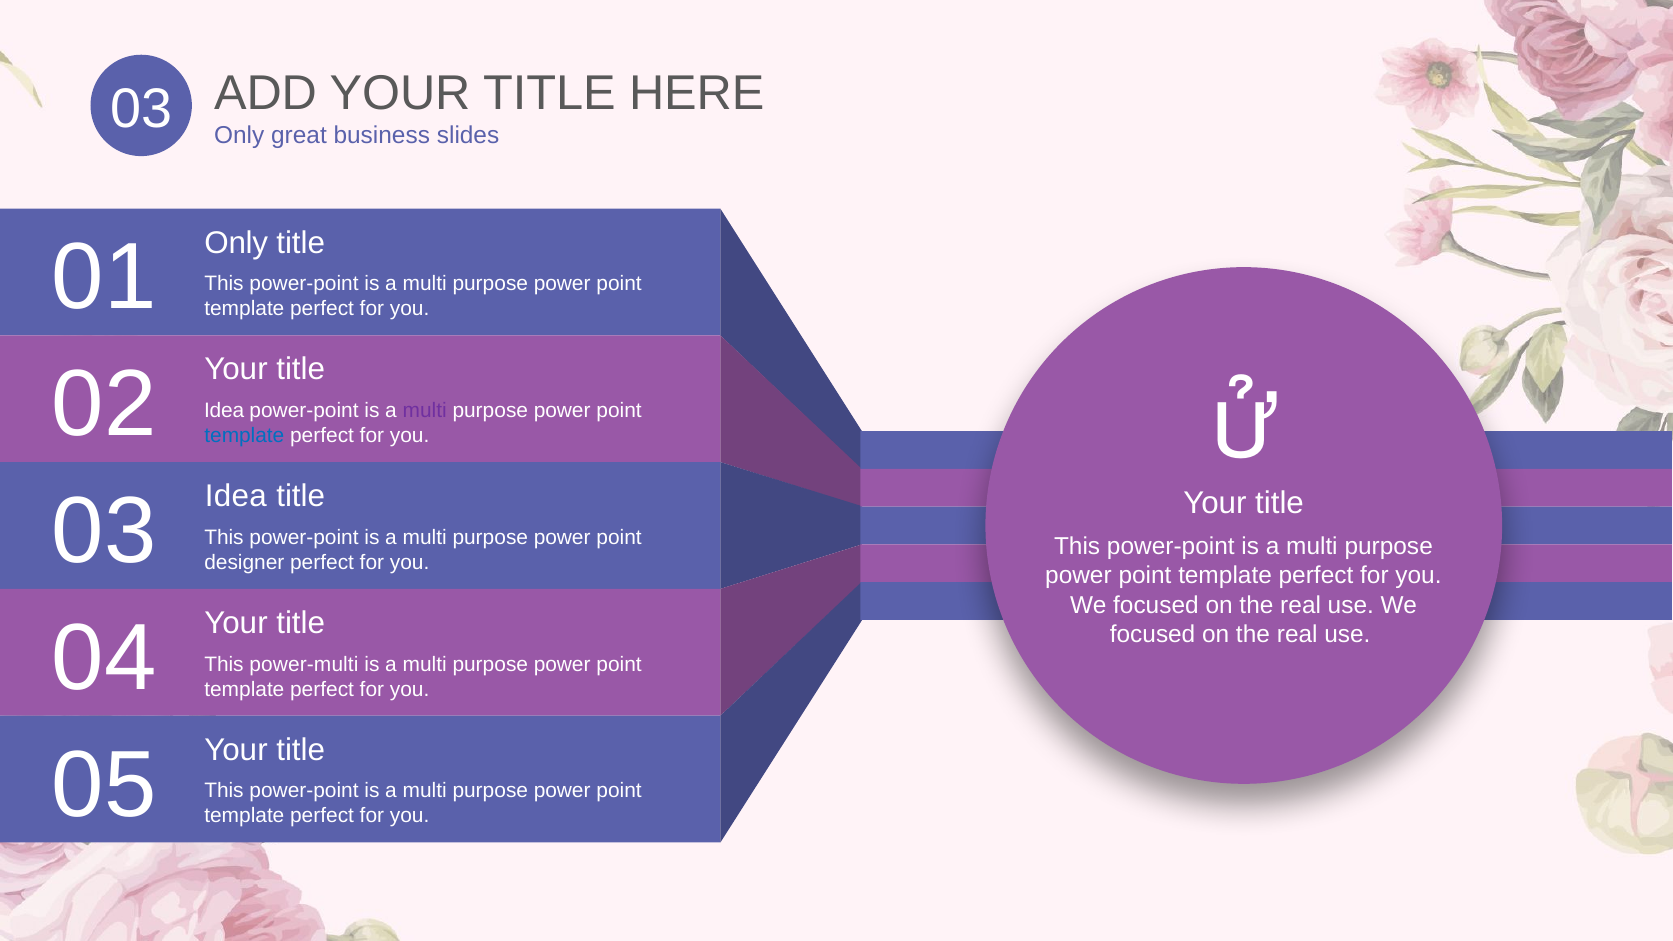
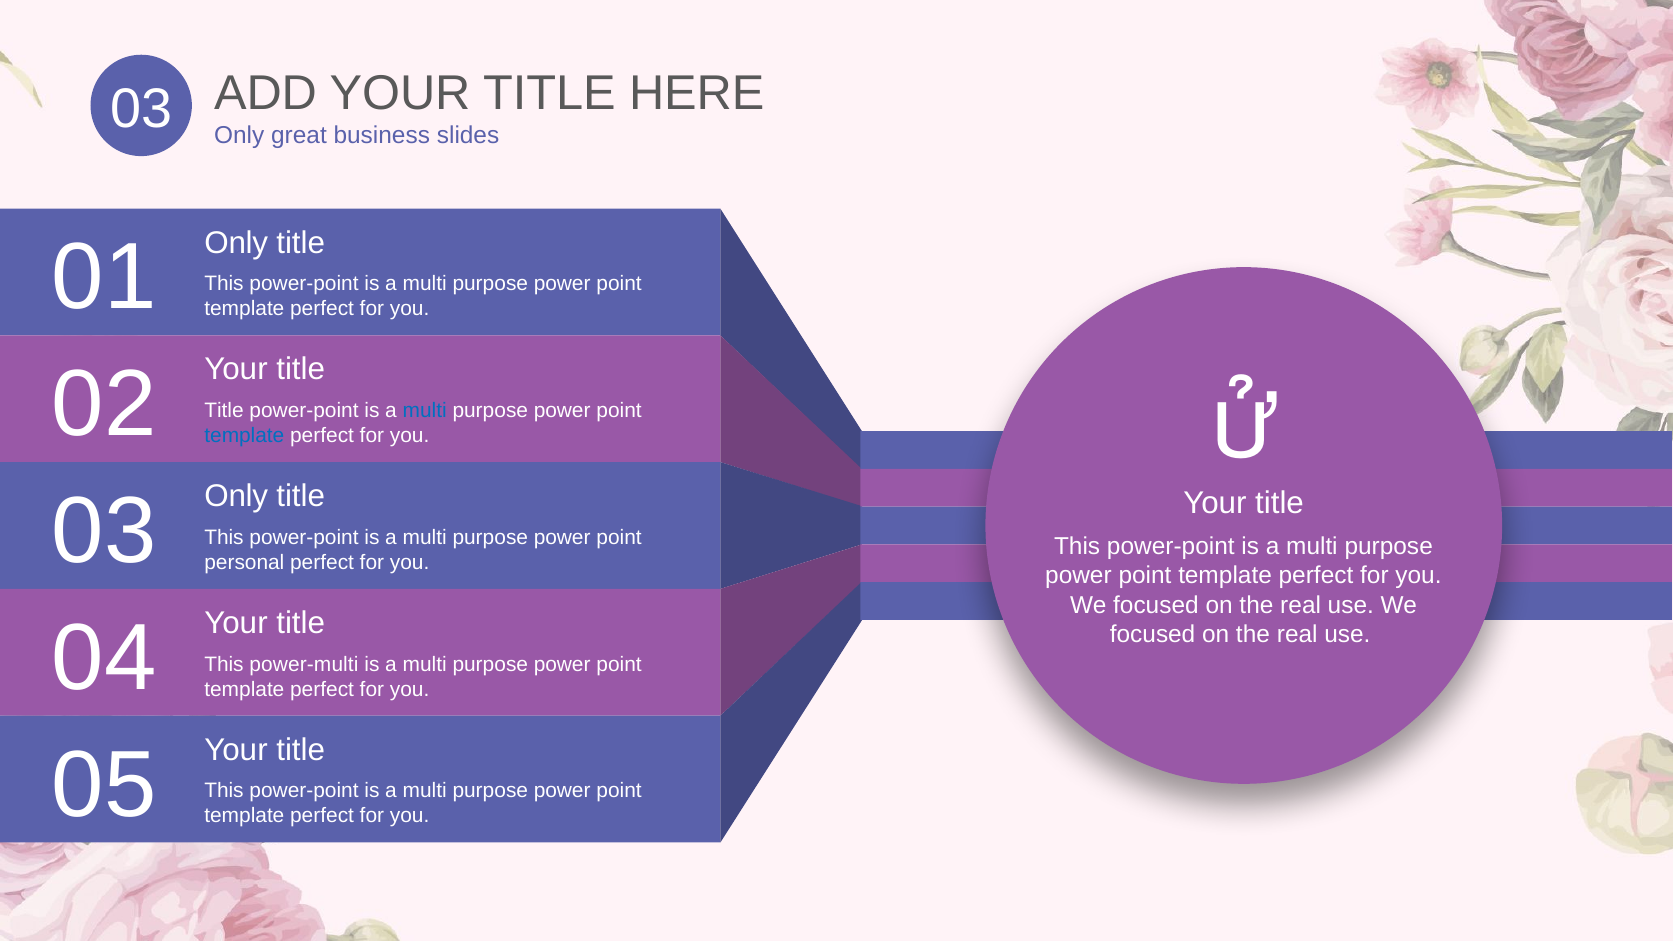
Idea at (224, 411): Idea -> Title
multi at (425, 411) colour: purple -> blue
03 Idea: Idea -> Only
designer: designer -> personal
